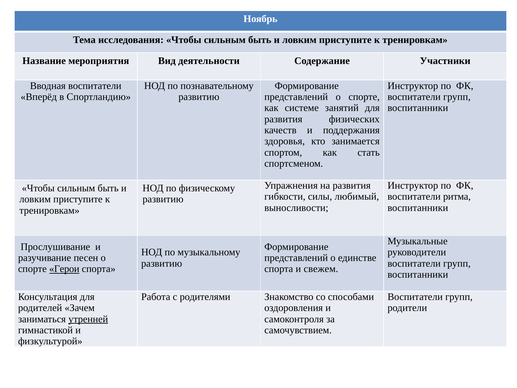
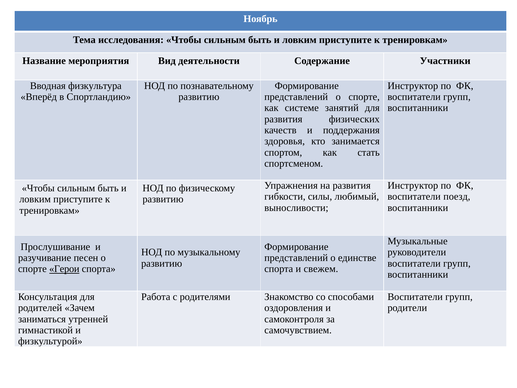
Вводная воспитатели: воспитатели -> физкультура
ритма: ритма -> поезд
утренней underline: present -> none
